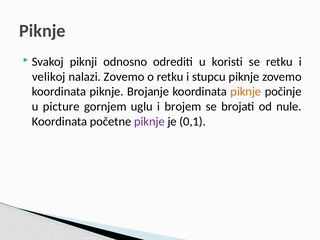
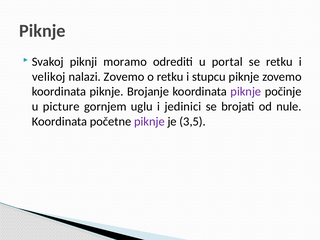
odnosno: odnosno -> moramo
koristi: koristi -> portal
piknje at (246, 92) colour: orange -> purple
brojem: brojem -> jedinici
0,1: 0,1 -> 3,5
